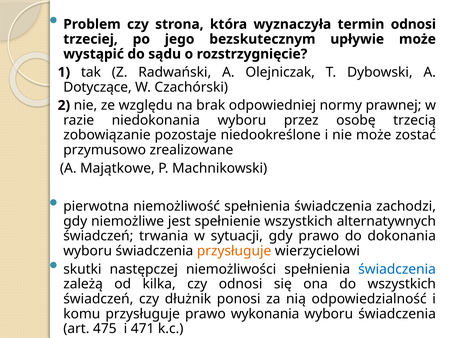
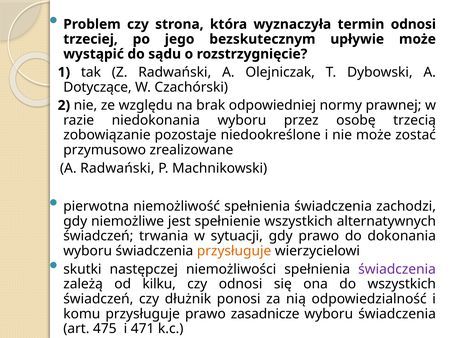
A Majątkowe: Majątkowe -> Radwański
świadczenia at (397, 269) colour: blue -> purple
kilka: kilka -> kilku
wykonania: wykonania -> zasadnicze
